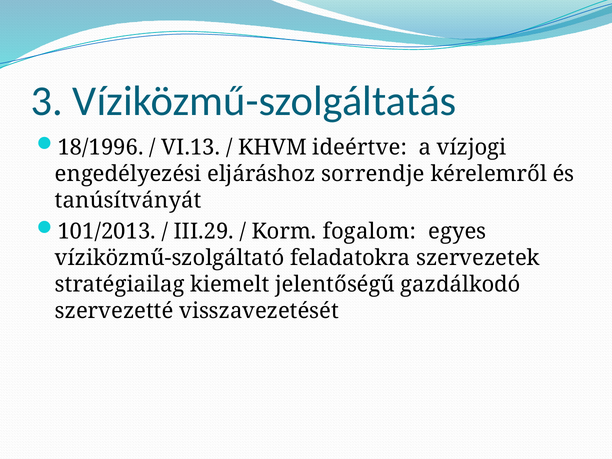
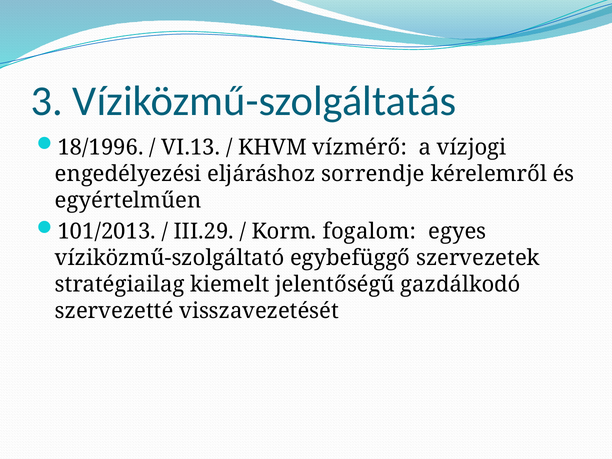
ideértve: ideértve -> vízmérő
tanúsítványát: tanúsítványát -> egyértelműen
feladatokra: feladatokra -> egybefüggő
